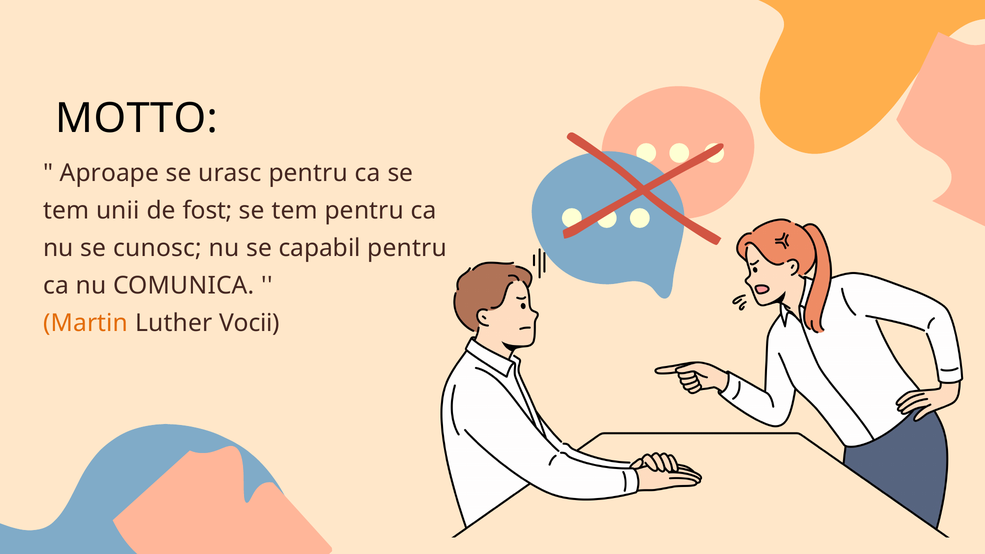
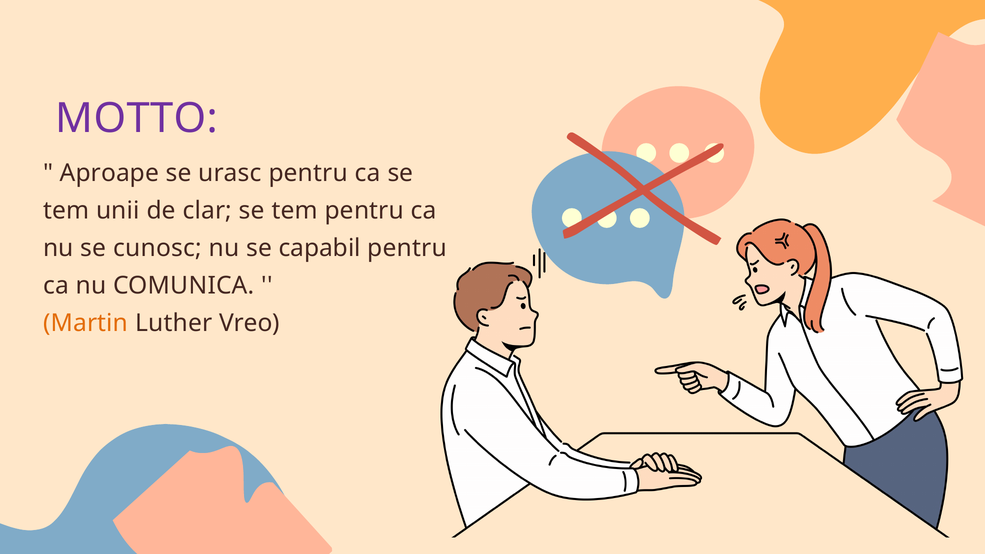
MOTTO colour: black -> purple
fost: fost -> clar
Vocii: Vocii -> Vreo
